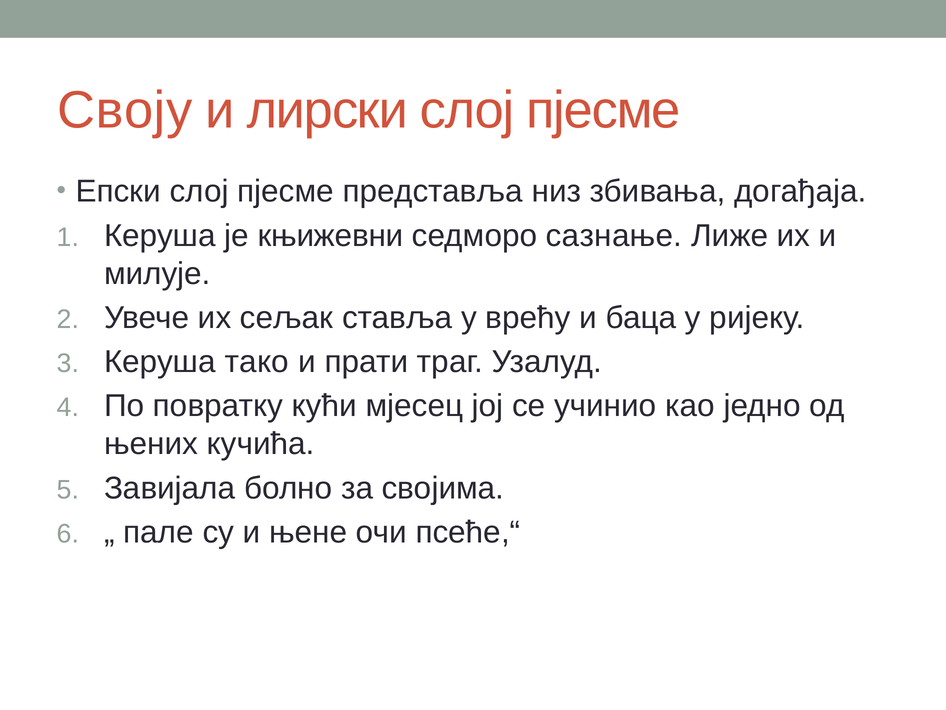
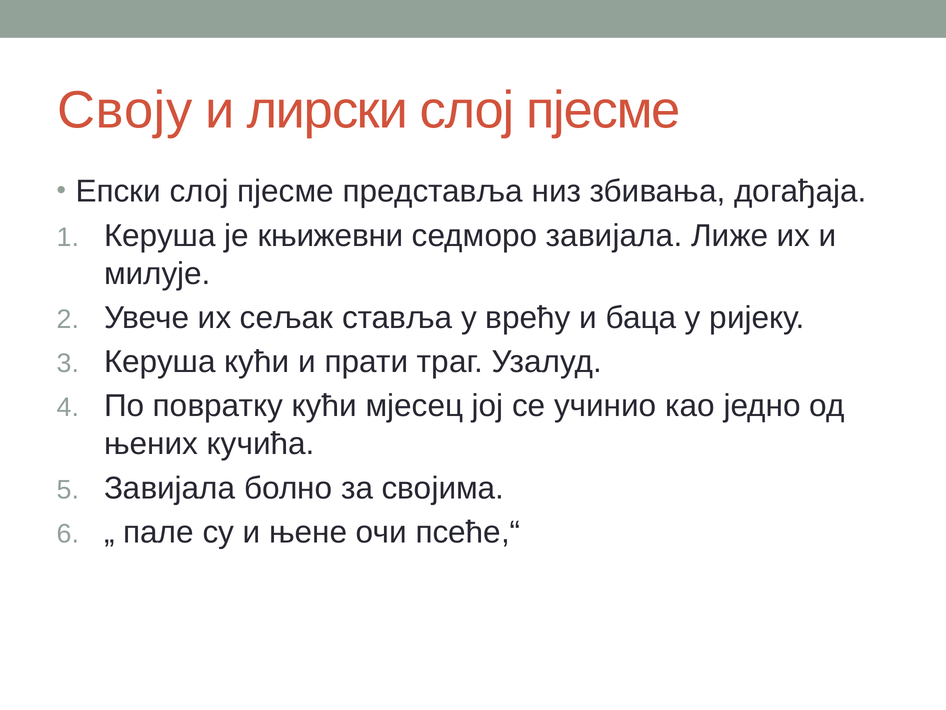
седморо сазнање: сазнање -> завијала
Керуша тако: тако -> кући
